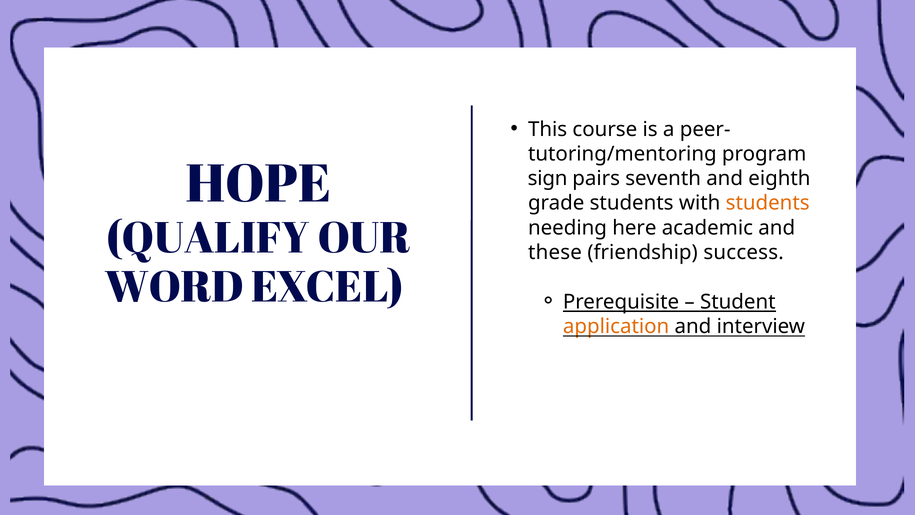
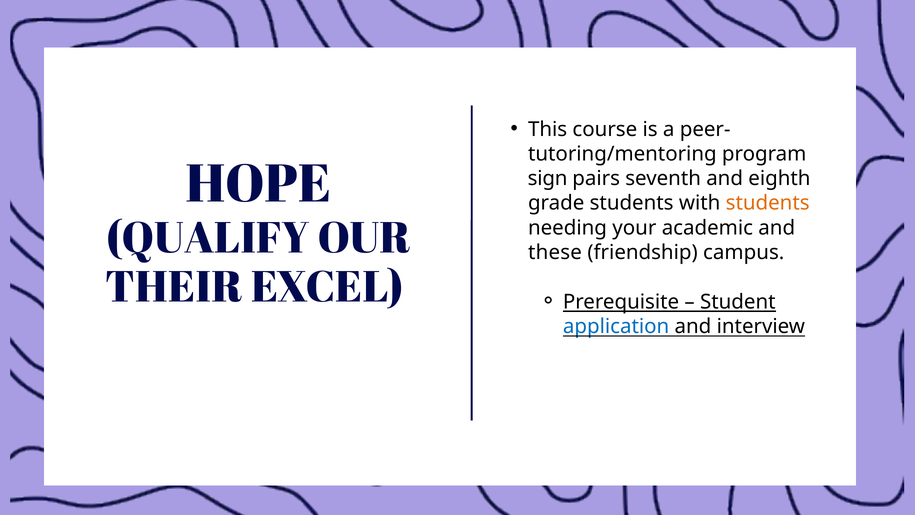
here: here -> your
success: success -> campus
WORD: WORD -> THEIR
application colour: orange -> blue
